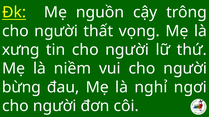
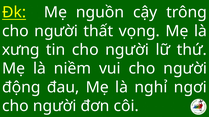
bừng: bừng -> động
